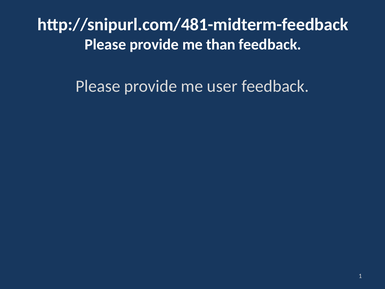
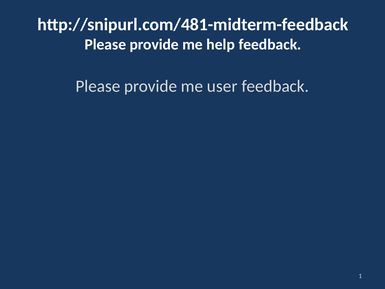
than: than -> help
